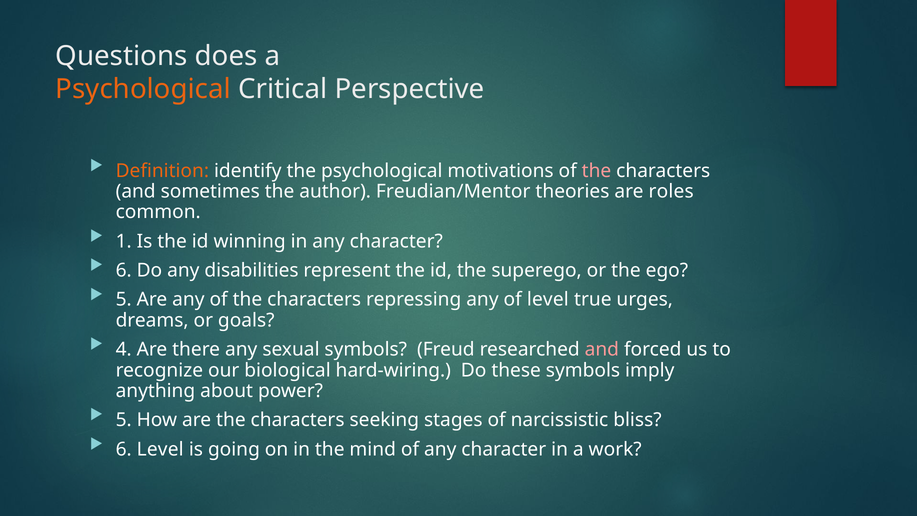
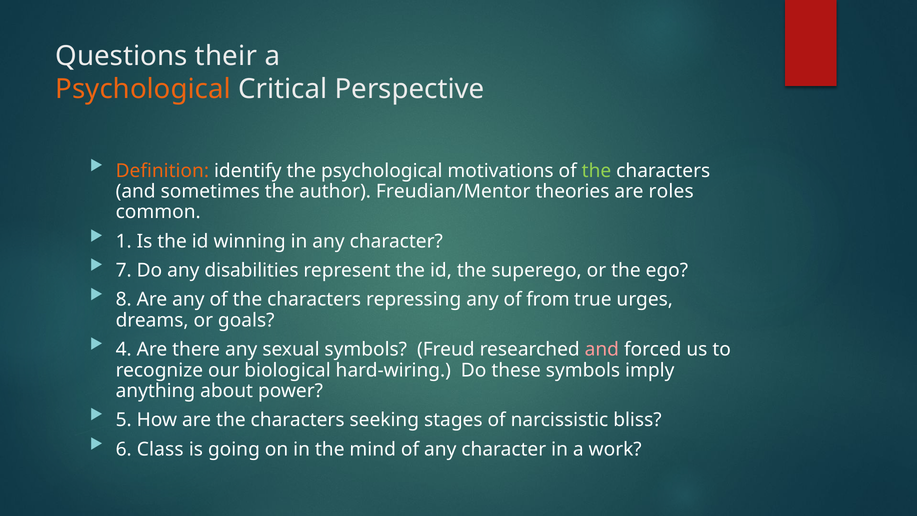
does: does -> their
the at (596, 171) colour: pink -> light green
6 at (124, 270): 6 -> 7
5 at (124, 300): 5 -> 8
of level: level -> from
6 Level: Level -> Class
